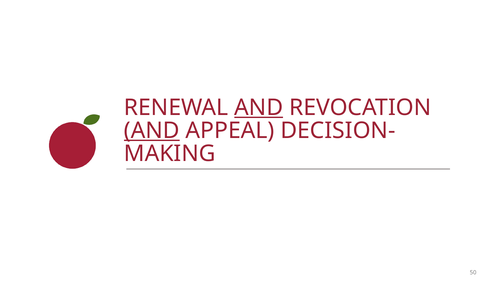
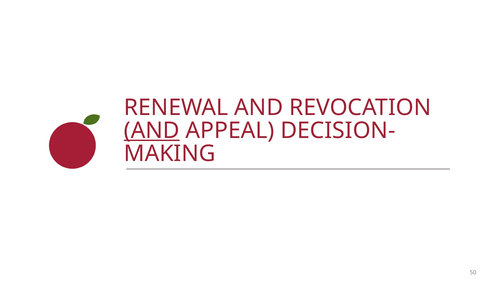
AND at (259, 107) underline: present -> none
